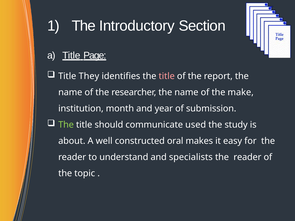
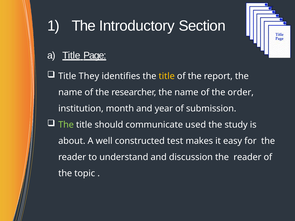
title at (167, 76) colour: pink -> yellow
make: make -> order
oral: oral -> test
specialists: specialists -> discussion
